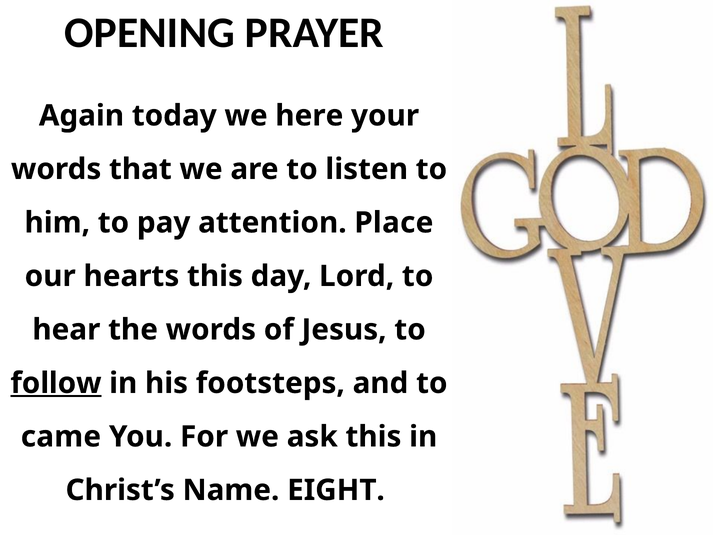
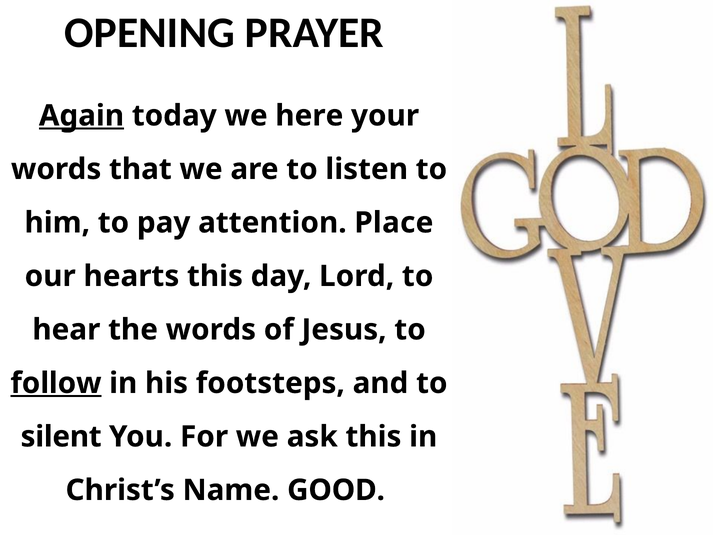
Again underline: none -> present
came: came -> silent
EIGHT: EIGHT -> GOOD
